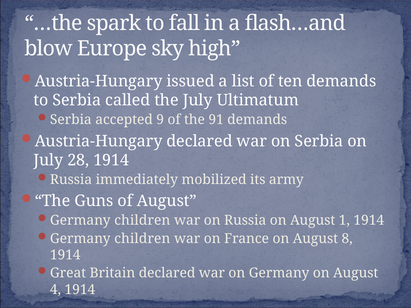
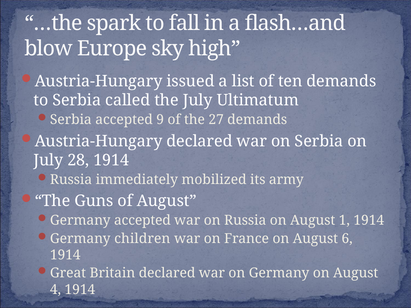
91: 91 -> 27
children at (142, 221): children -> accepted
8: 8 -> 6
